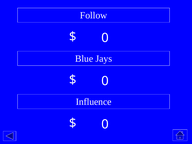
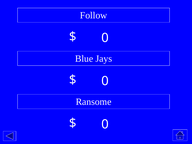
Influence: Influence -> Ransome
